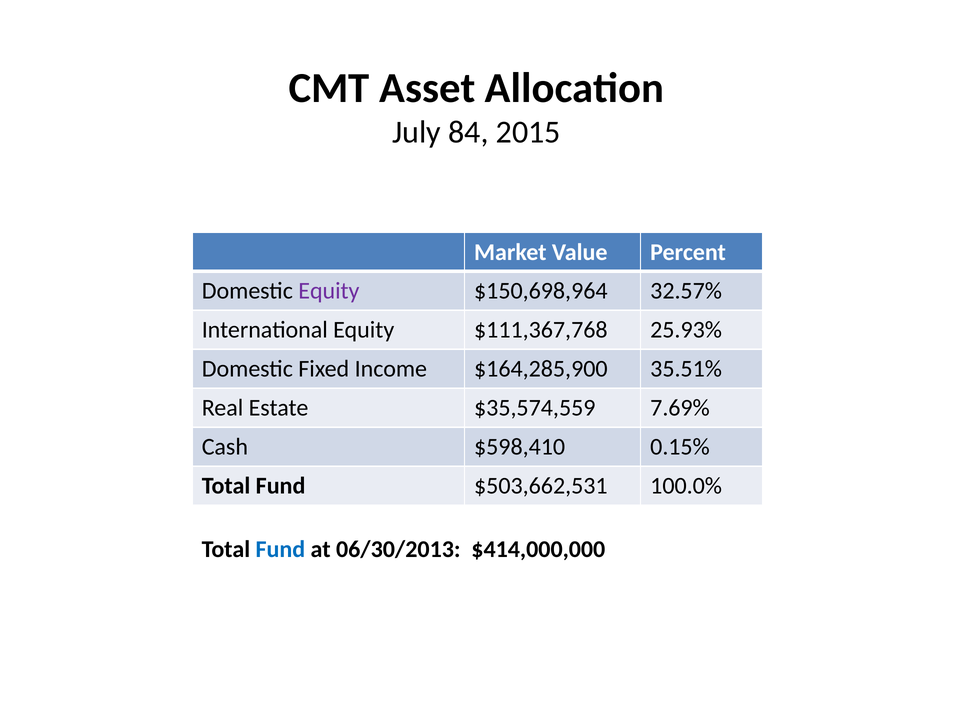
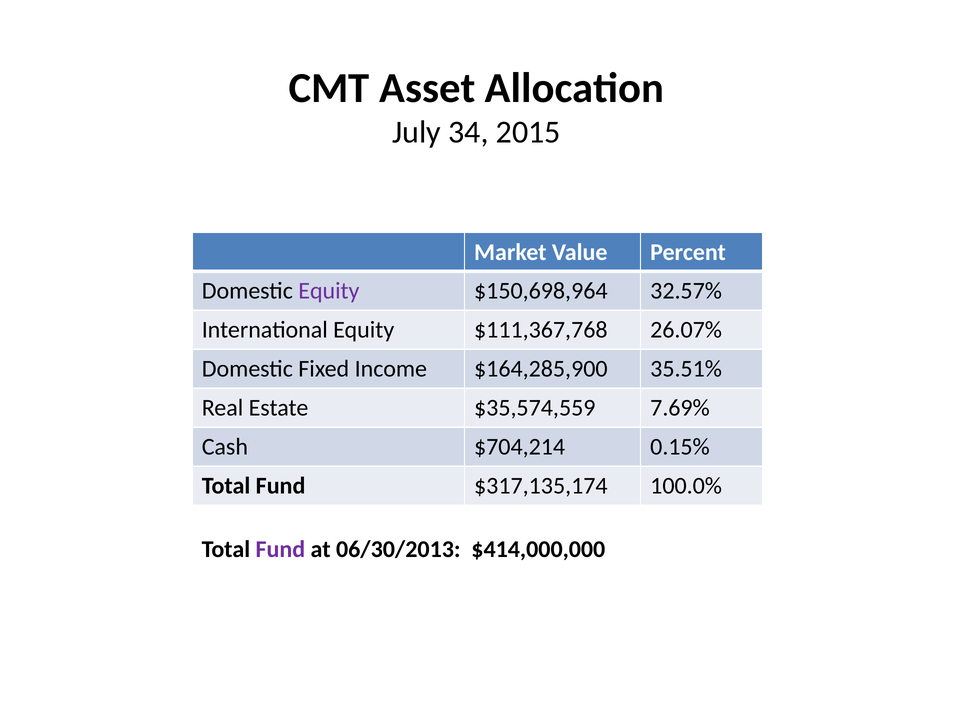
84: 84 -> 34
25.93%: 25.93% -> 26.07%
$598,410: $598,410 -> $704,214
$503,662,531: $503,662,531 -> $317,135,174
Fund at (280, 549) colour: blue -> purple
